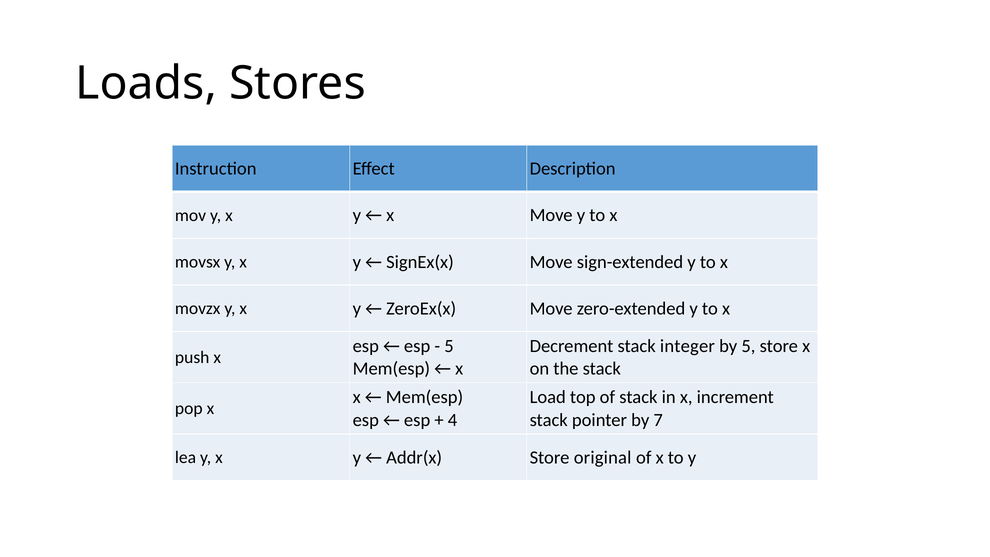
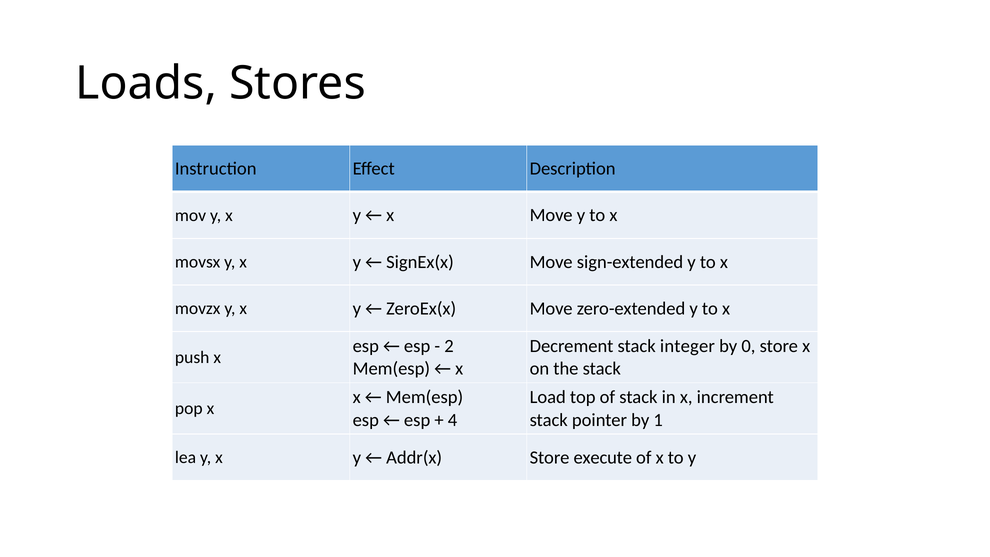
5 at (449, 346): 5 -> 2
by 5: 5 -> 0
7: 7 -> 1
original: original -> execute
